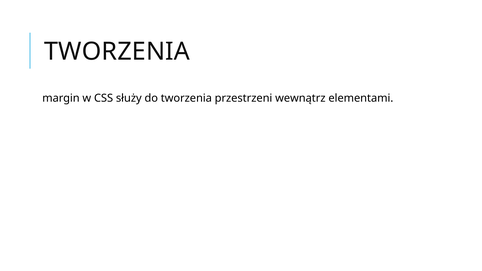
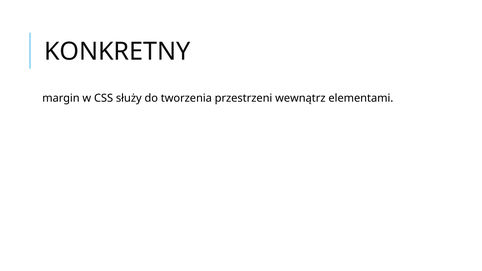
TWORZENIA at (117, 52): TWORZENIA -> KONKRETNY
